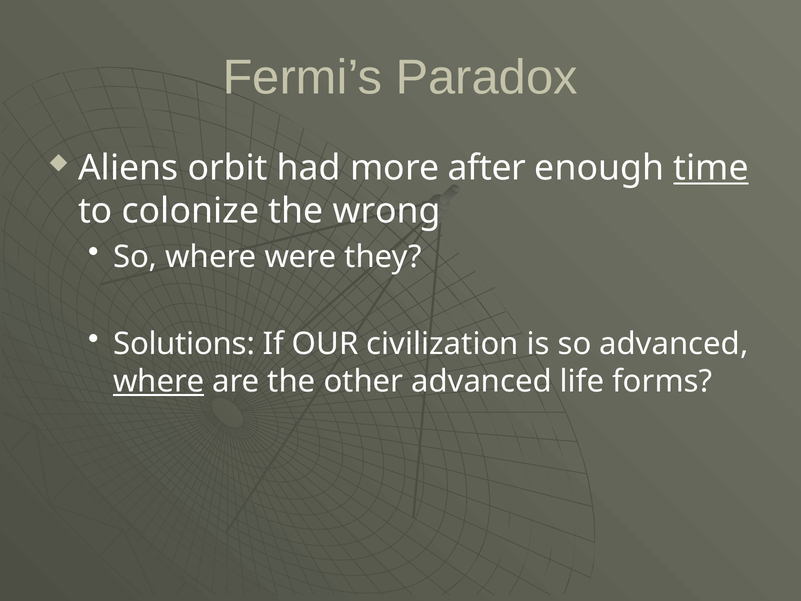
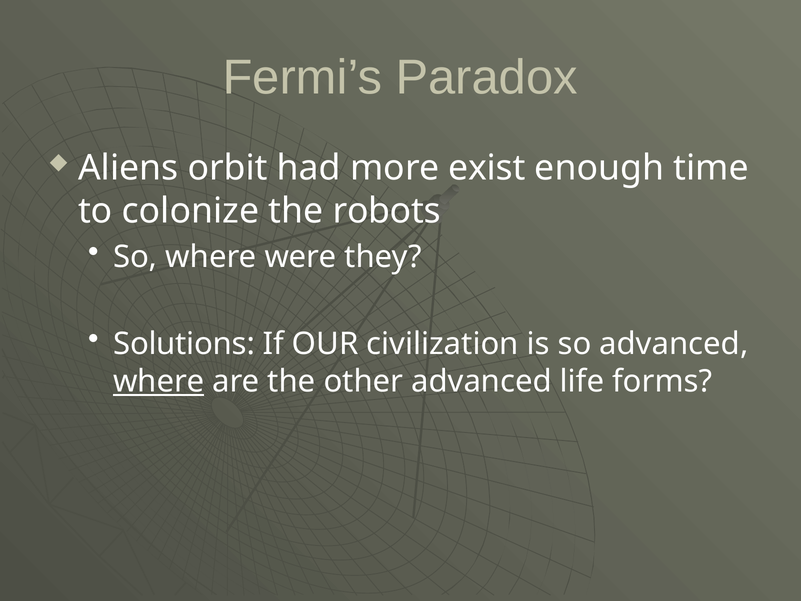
after: after -> exist
time underline: present -> none
wrong: wrong -> robots
